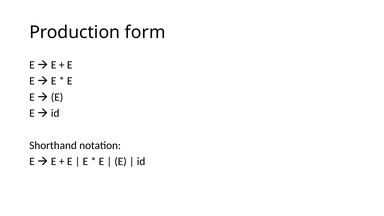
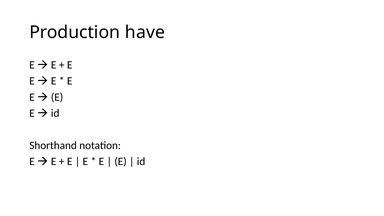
form: form -> have
